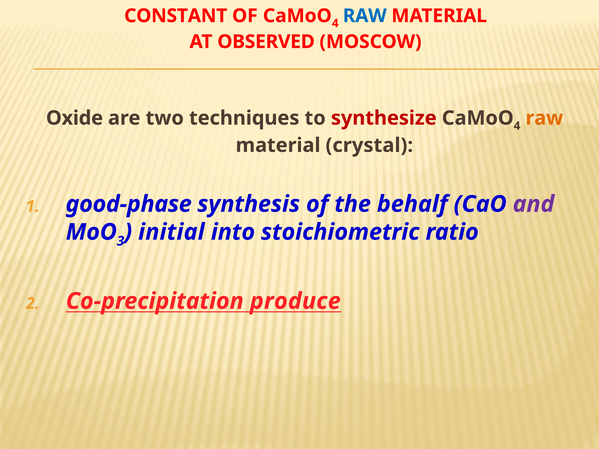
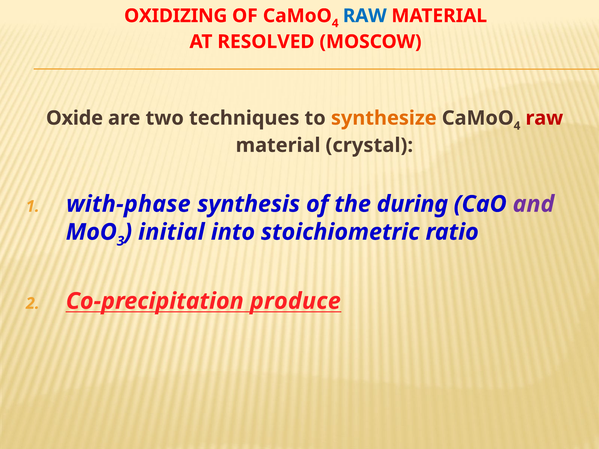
CONSTANT: CONSTANT -> OXIDIZING
OBSERVED: OBSERVED -> RESOLVED
synthesize colour: red -> orange
raw at (544, 118) colour: orange -> red
good-phase: good-phase -> with-phase
behalf: behalf -> during
